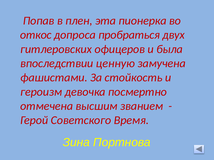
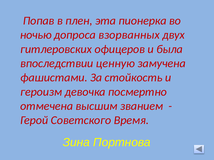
откос: откос -> ночью
пробраться: пробраться -> взорванных
